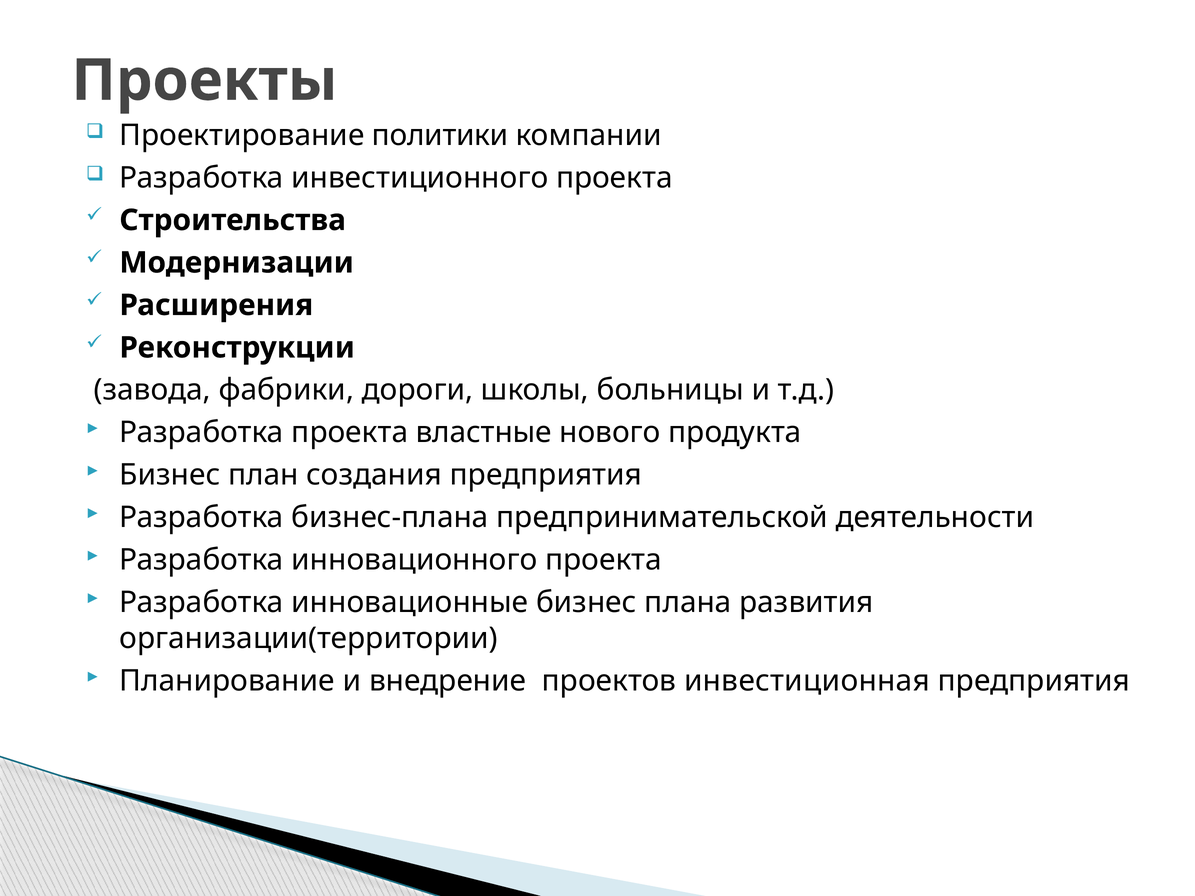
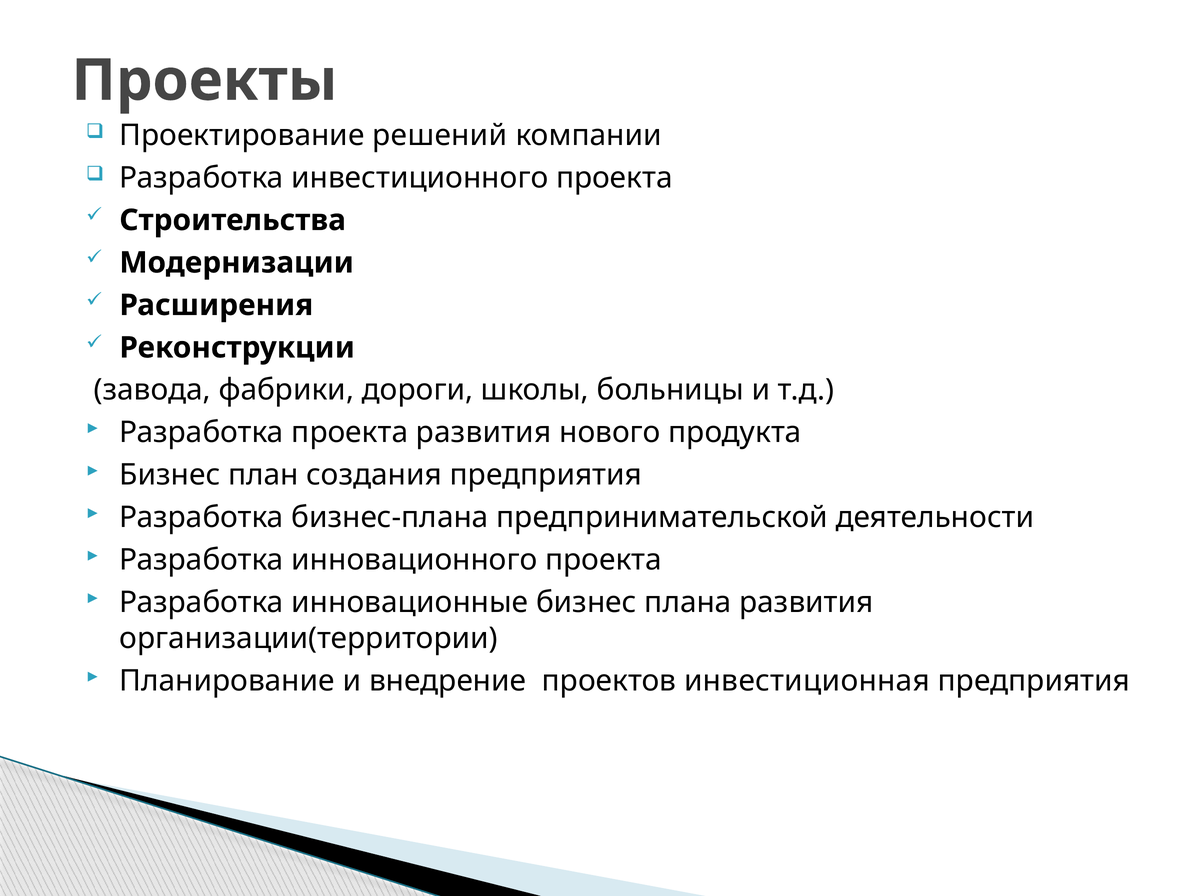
политики: политики -> решений
проекта властные: властные -> развития
